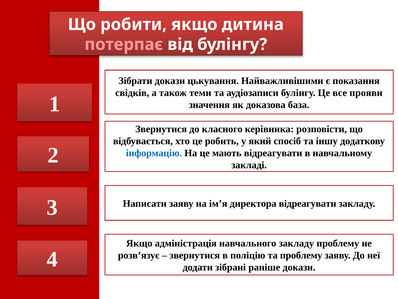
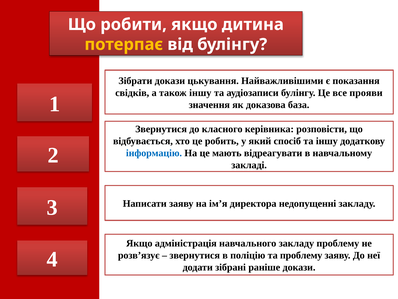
потерпає colour: pink -> yellow
також теми: теми -> іншу
директора відреагувати: відреагувати -> недопущенні
